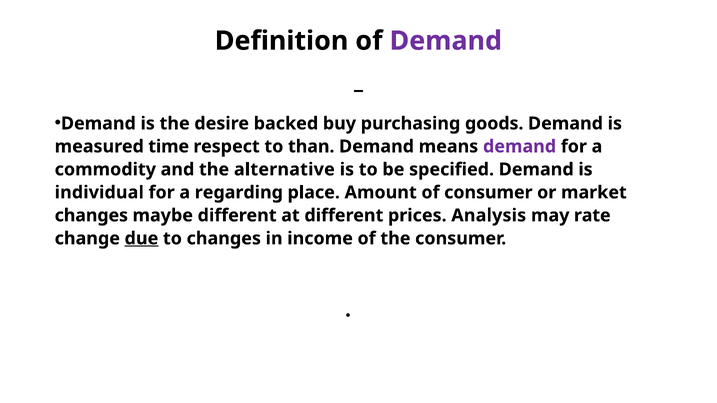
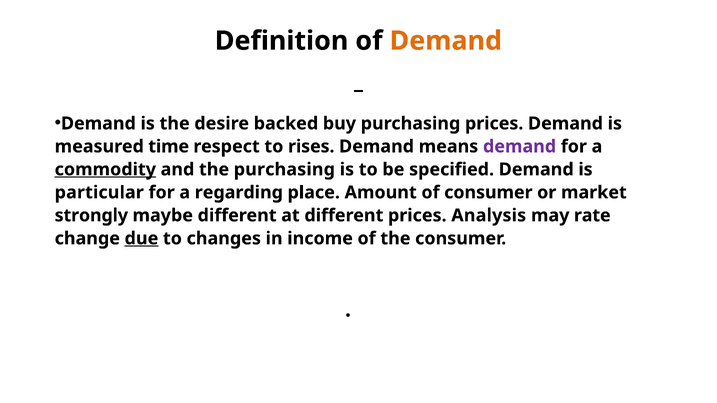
Demand at (446, 41) colour: purple -> orange
purchasing goods: goods -> prices
than: than -> rises
commodity underline: none -> present
the alternative: alternative -> purchasing
individual: individual -> particular
changes at (91, 216): changes -> strongly
